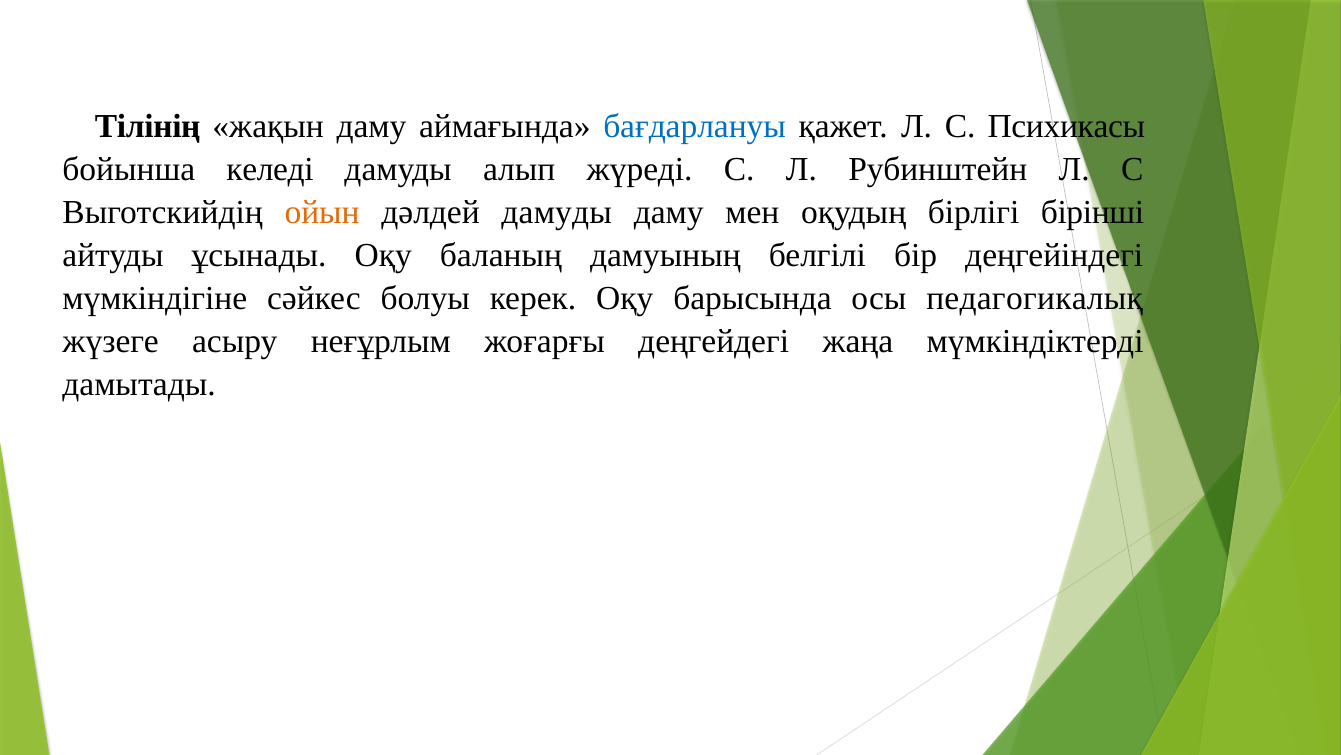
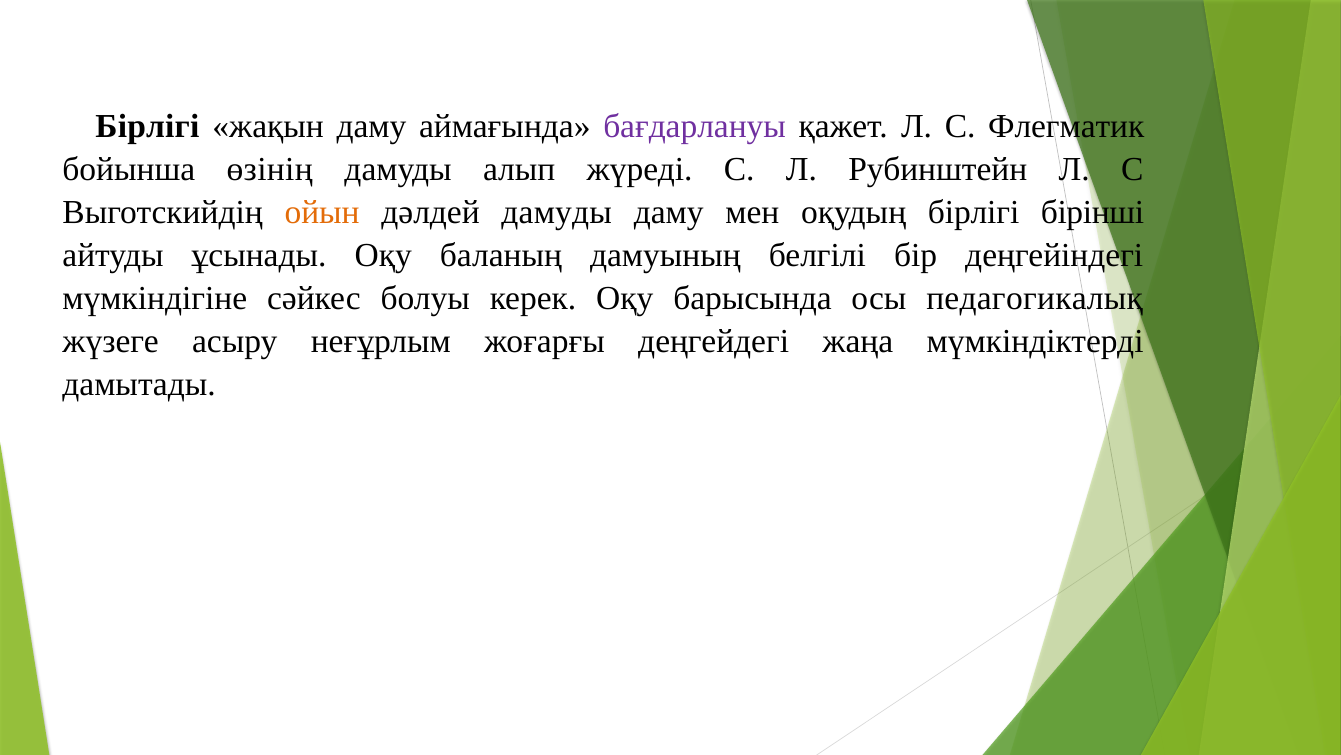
Тілінің at (148, 126): Тілінің -> Бірлігі
бағдарлануы colour: blue -> purple
Психикасы: Психикасы -> Флегматик
келеді: келеді -> өзінің
